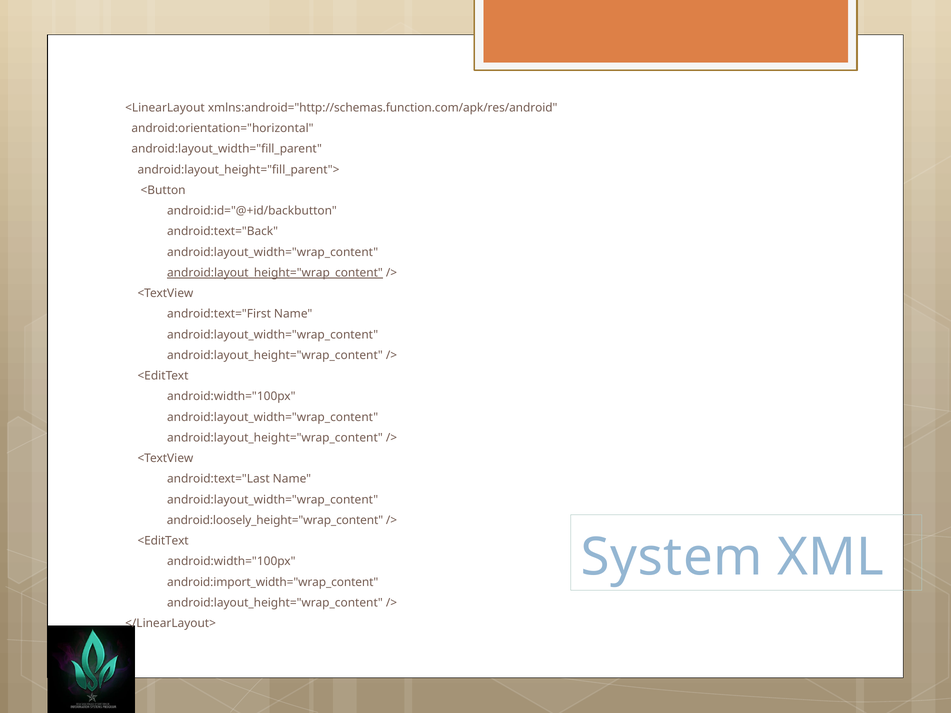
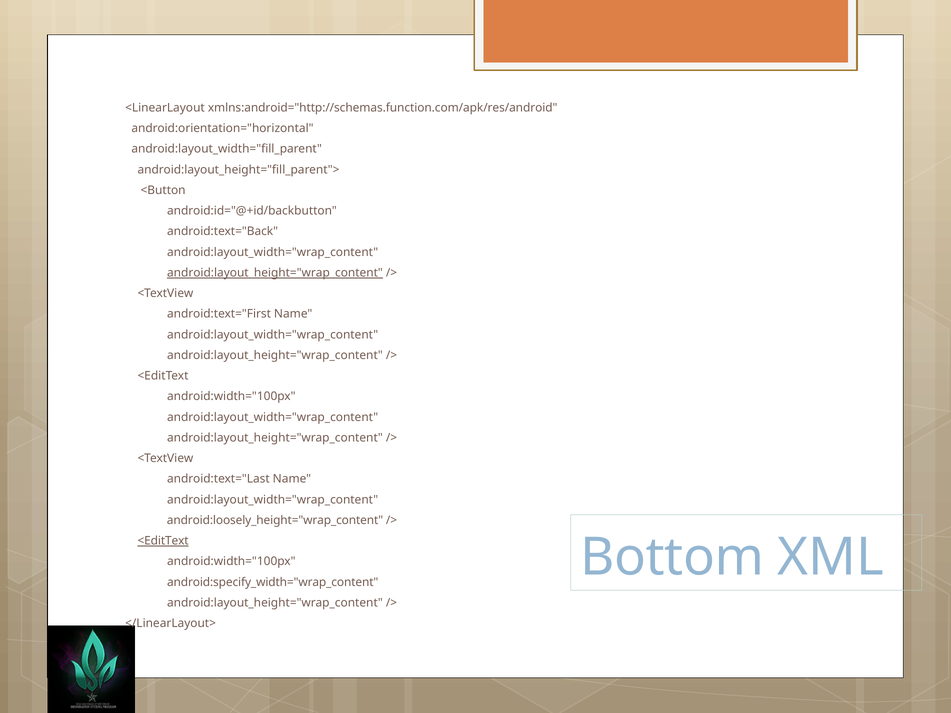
<EditText at (163, 541) underline: none -> present
System: System -> Bottom
android:import_width="wrap_content: android:import_width="wrap_content -> android:specify_width="wrap_content
